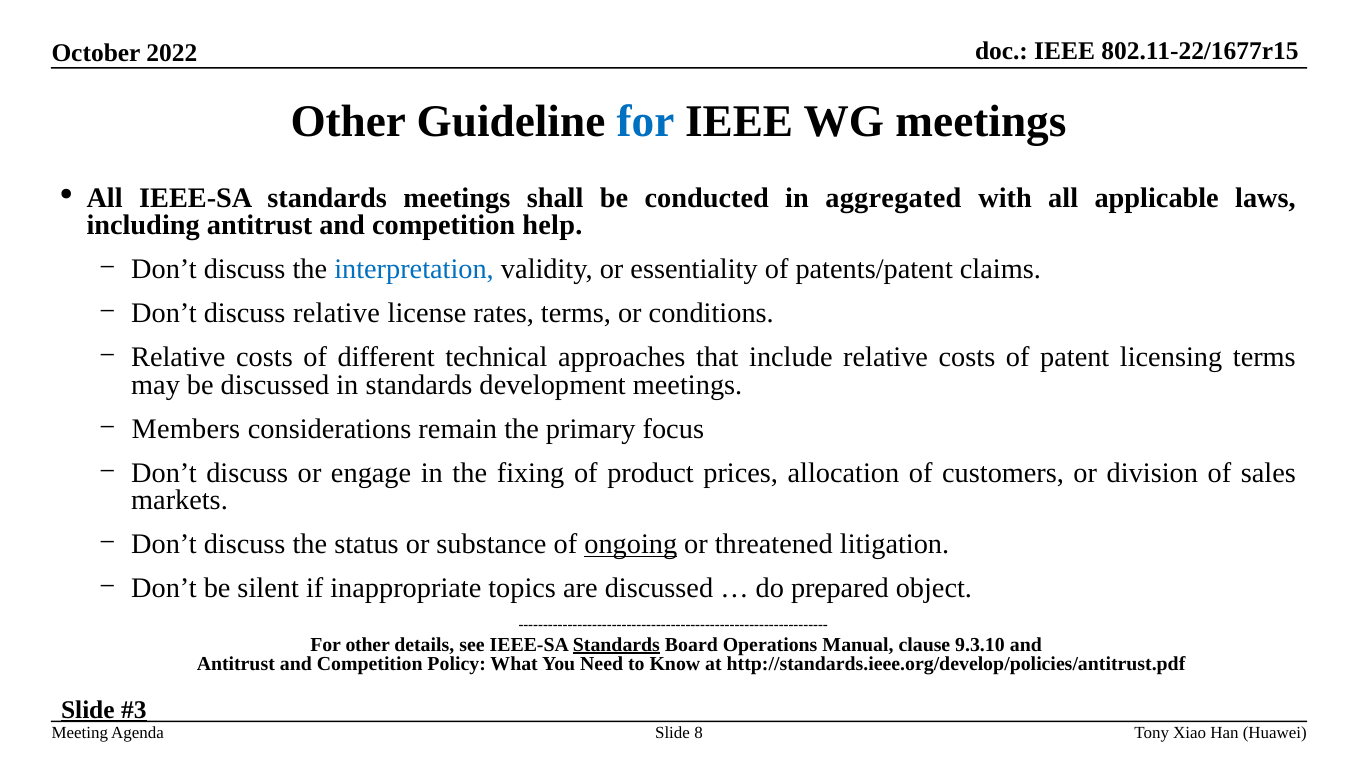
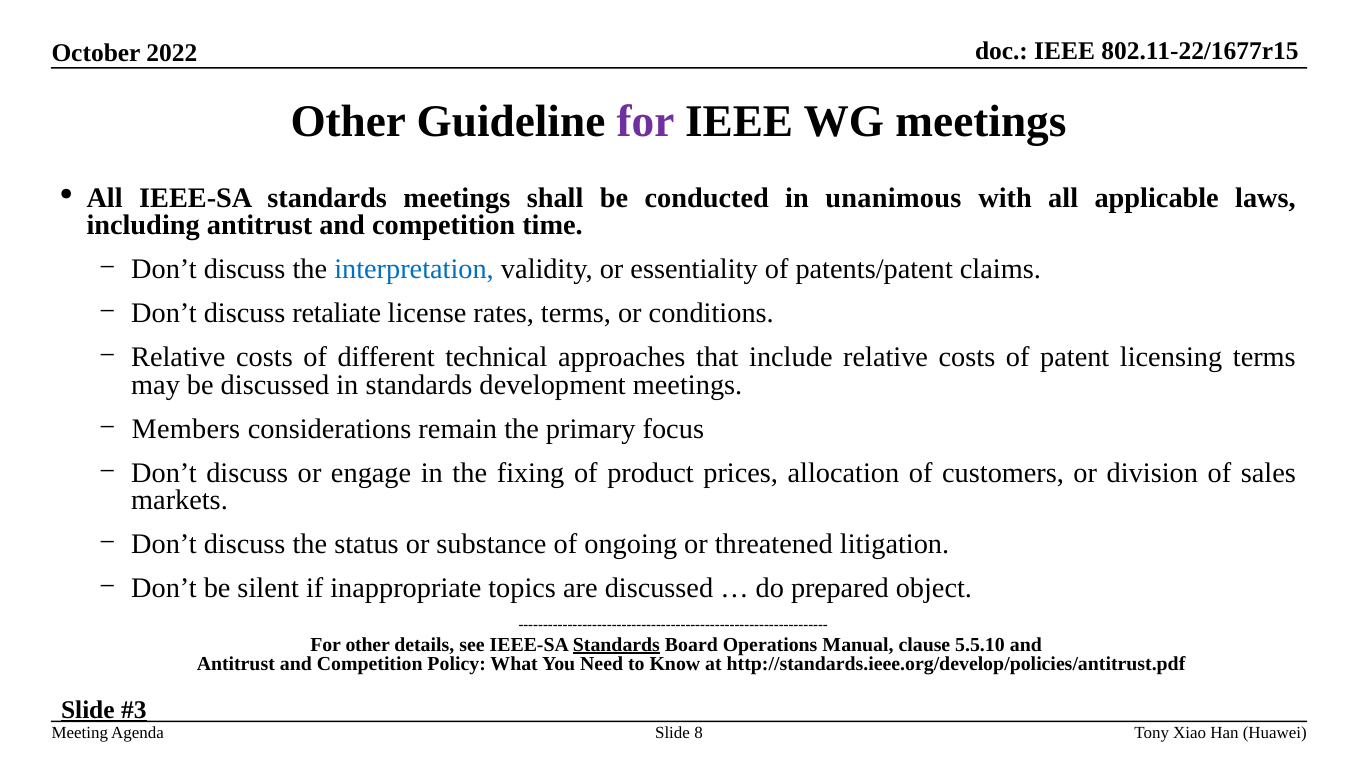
for at (646, 122) colour: blue -> purple
aggregated: aggregated -> unanimous
help: help -> time
discuss relative: relative -> retaliate
ongoing underline: present -> none
9.3.10: 9.3.10 -> 5.5.10
